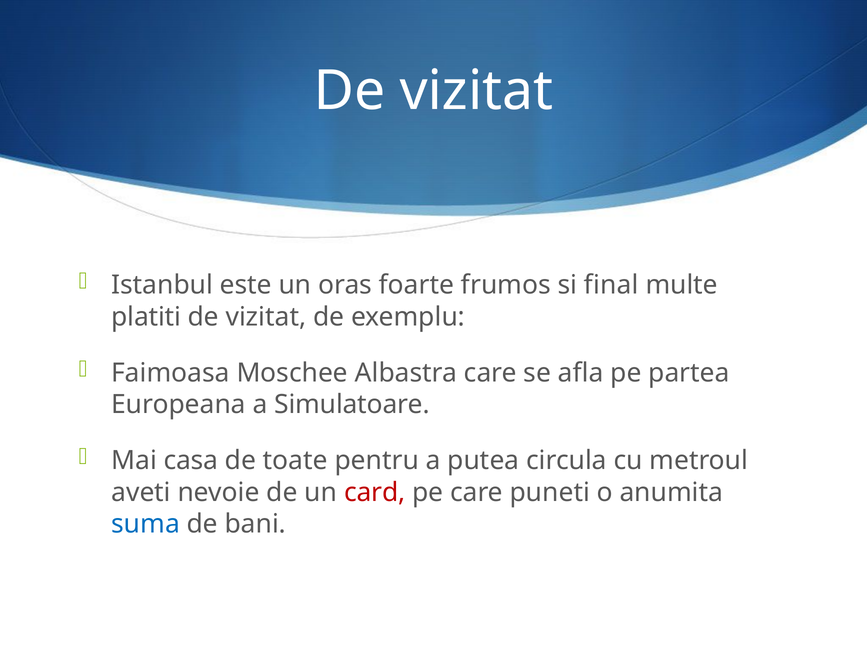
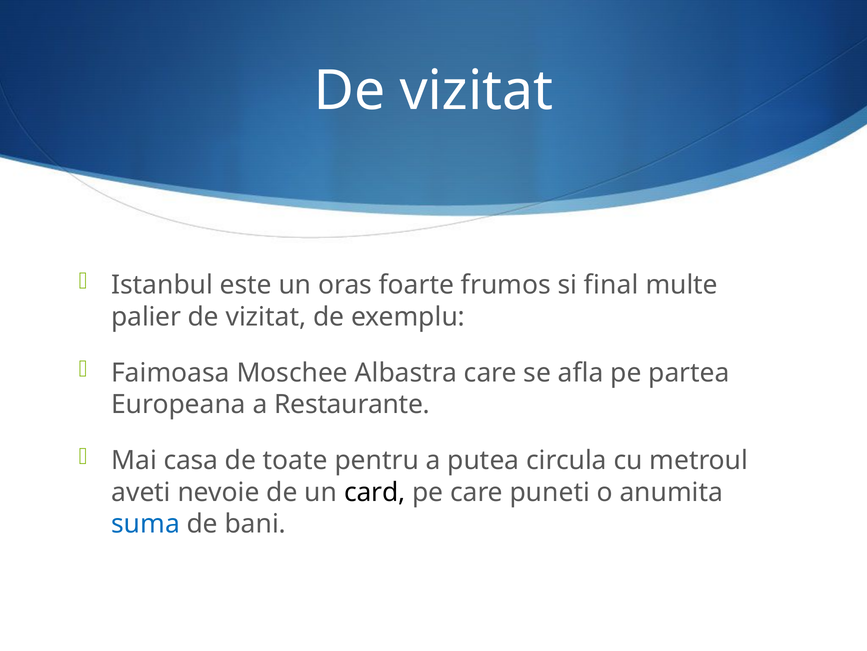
platiti: platiti -> palier
Simulatoare: Simulatoare -> Restaurante
card colour: red -> black
